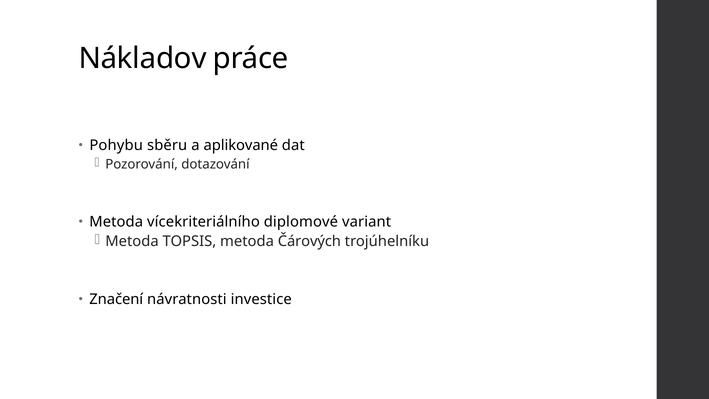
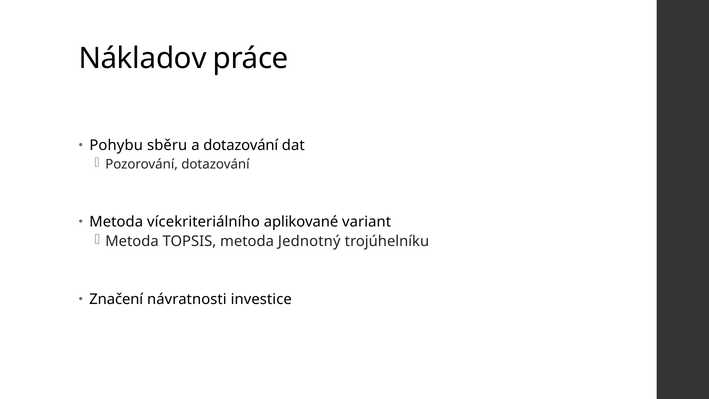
a aplikované: aplikované -> dotazování
diplomové: diplomové -> aplikované
Čárových: Čárových -> Jednotný
